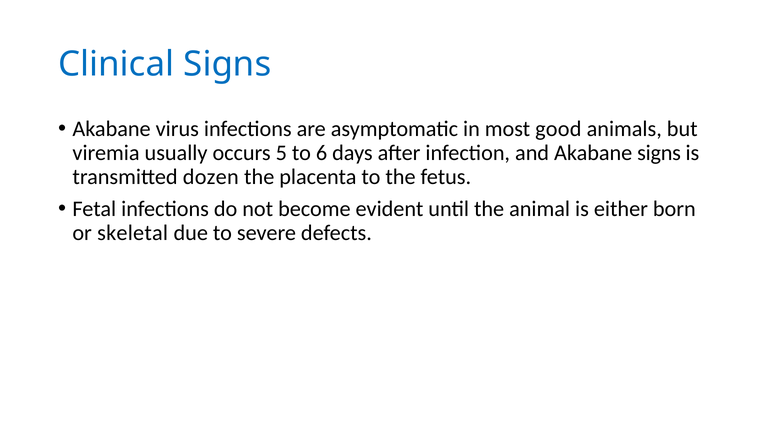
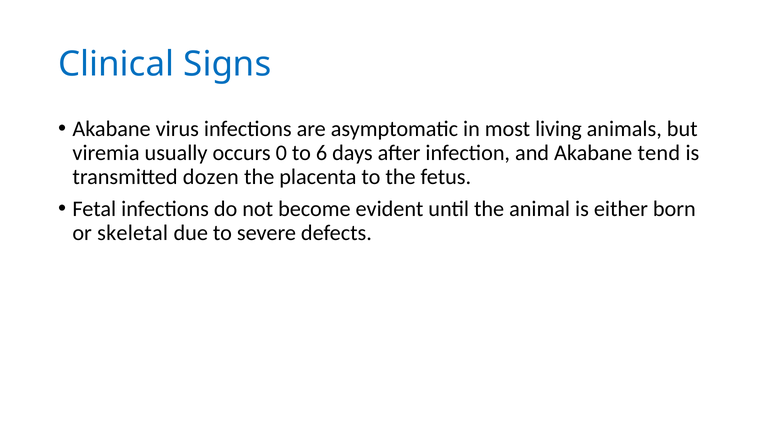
good: good -> living
5: 5 -> 0
Akabane signs: signs -> tend
